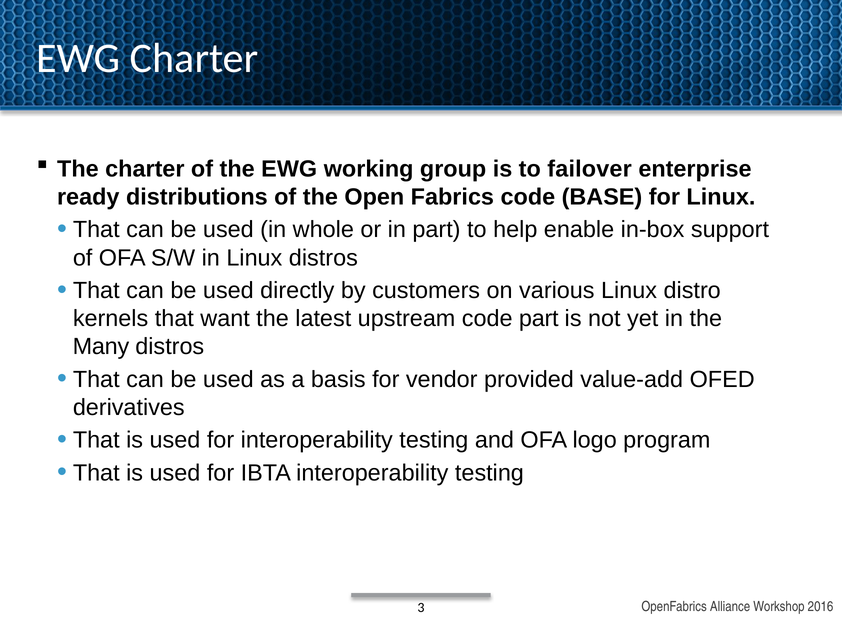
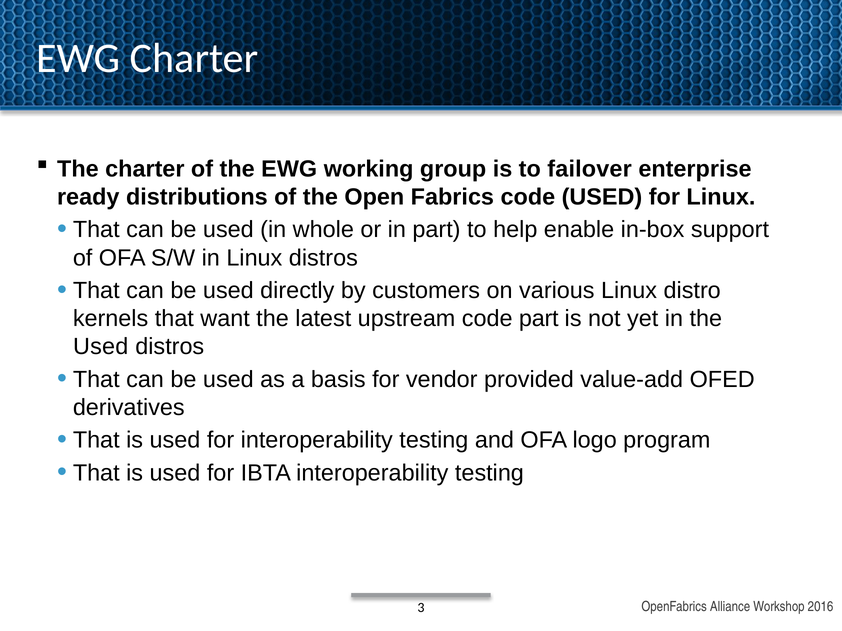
code BASE: BASE -> USED
Many at (101, 347): Many -> Used
